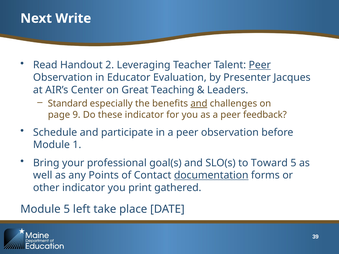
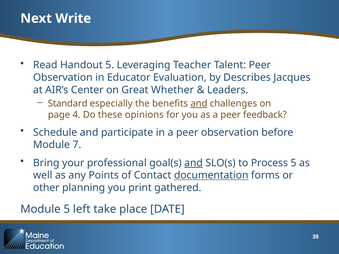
Handout 2: 2 -> 5
Peer at (260, 65) underline: present -> none
Presenter: Presenter -> Describes
Teaching: Teaching -> Whether
9: 9 -> 4
these indicator: indicator -> opinions
1: 1 -> 7
and at (194, 163) underline: none -> present
Toward: Toward -> Process
other indicator: indicator -> planning
